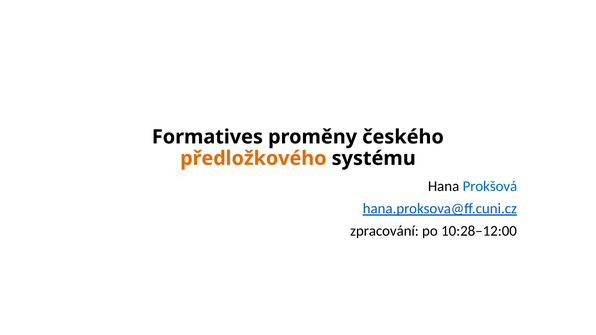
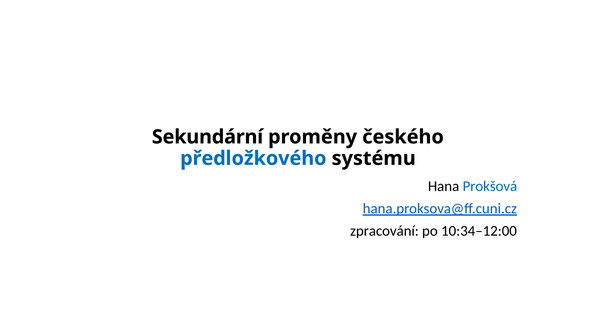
Formatives: Formatives -> Sekundární
předložkového colour: orange -> blue
10:28–12:00: 10:28–12:00 -> 10:34–12:00
